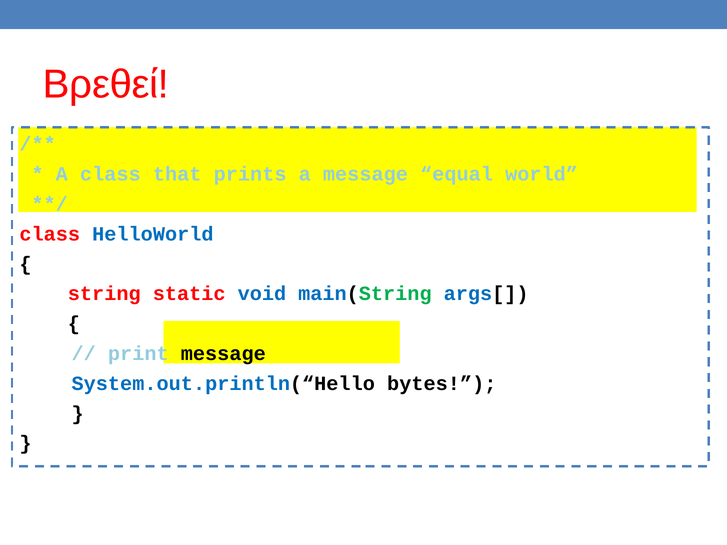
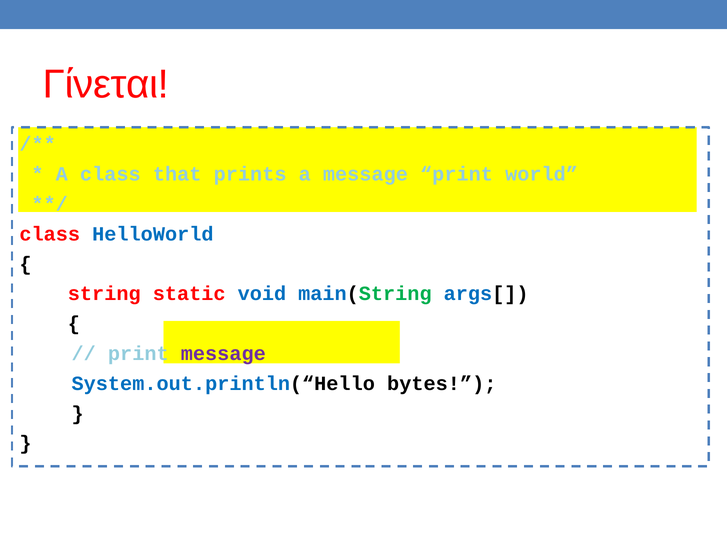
Βρεθεί: Βρεθεί -> Γίνεται
message equal: equal -> print
message at (223, 354) colour: black -> purple
